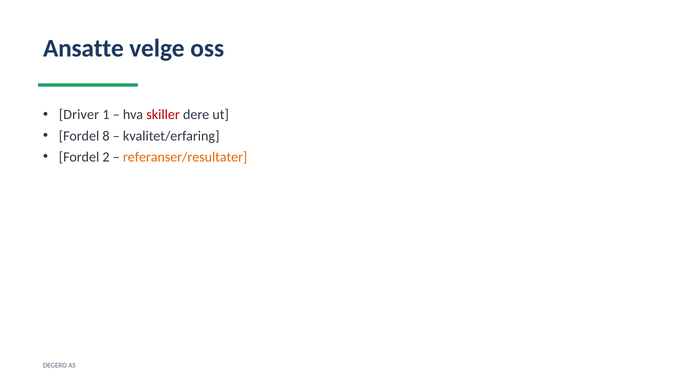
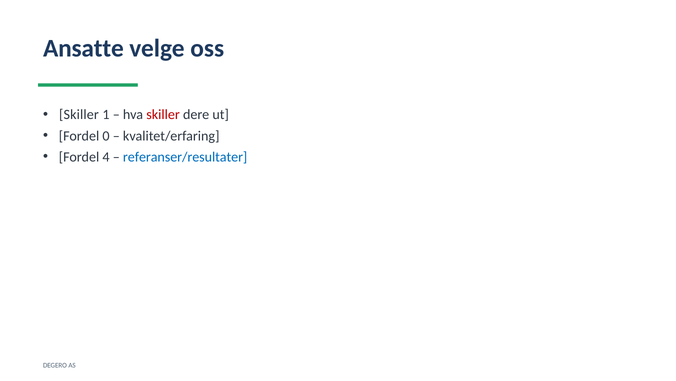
Driver at (79, 114): Driver -> Skiller
8: 8 -> 0
2: 2 -> 4
referanser/resultater colour: orange -> blue
